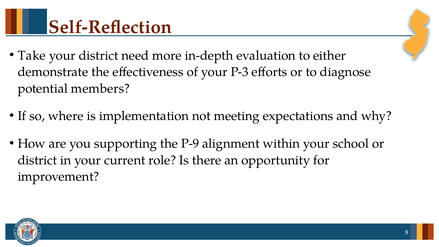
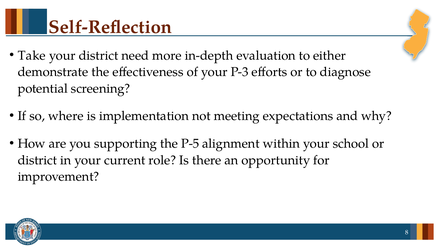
members: members -> screening
P-9: P-9 -> P-5
